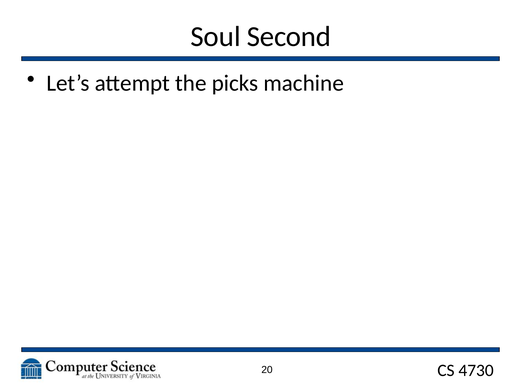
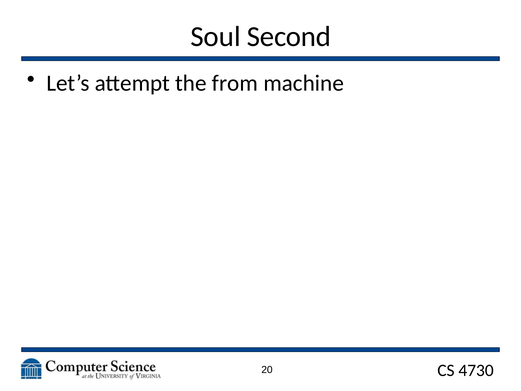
picks: picks -> from
